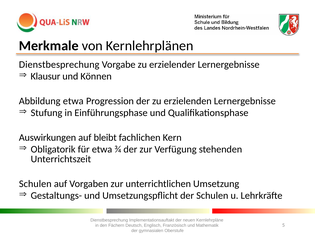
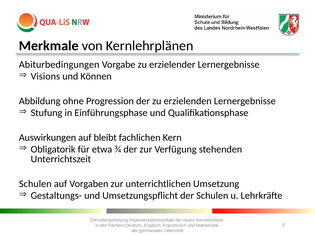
Dienstbesprechung at (59, 65): Dienstbesprechung -> Abiturbedingungen
Klausur: Klausur -> Visions
Abbildung etwa: etwa -> ohne
